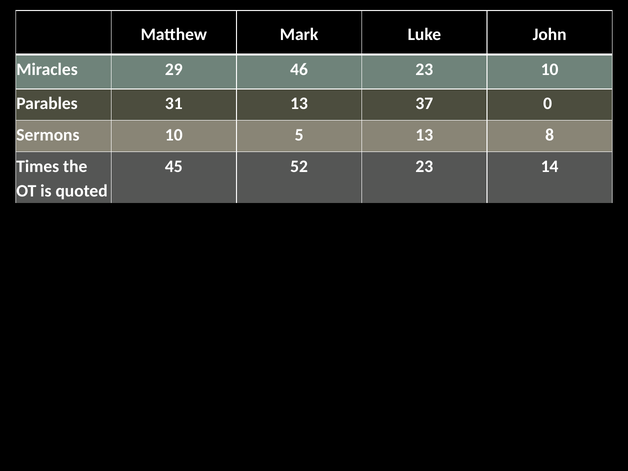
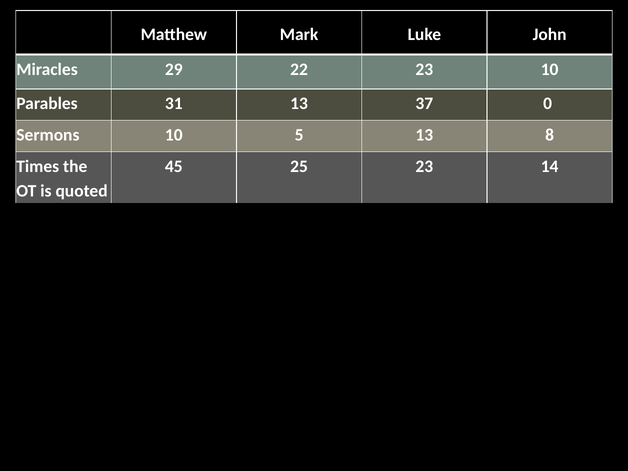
46: 46 -> 22
52: 52 -> 25
